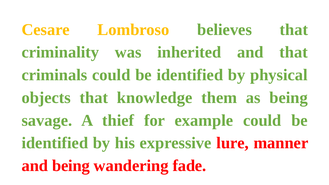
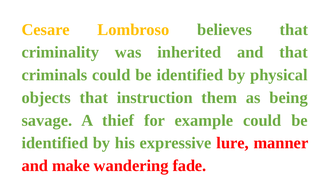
knowledge: knowledge -> instruction
and being: being -> make
